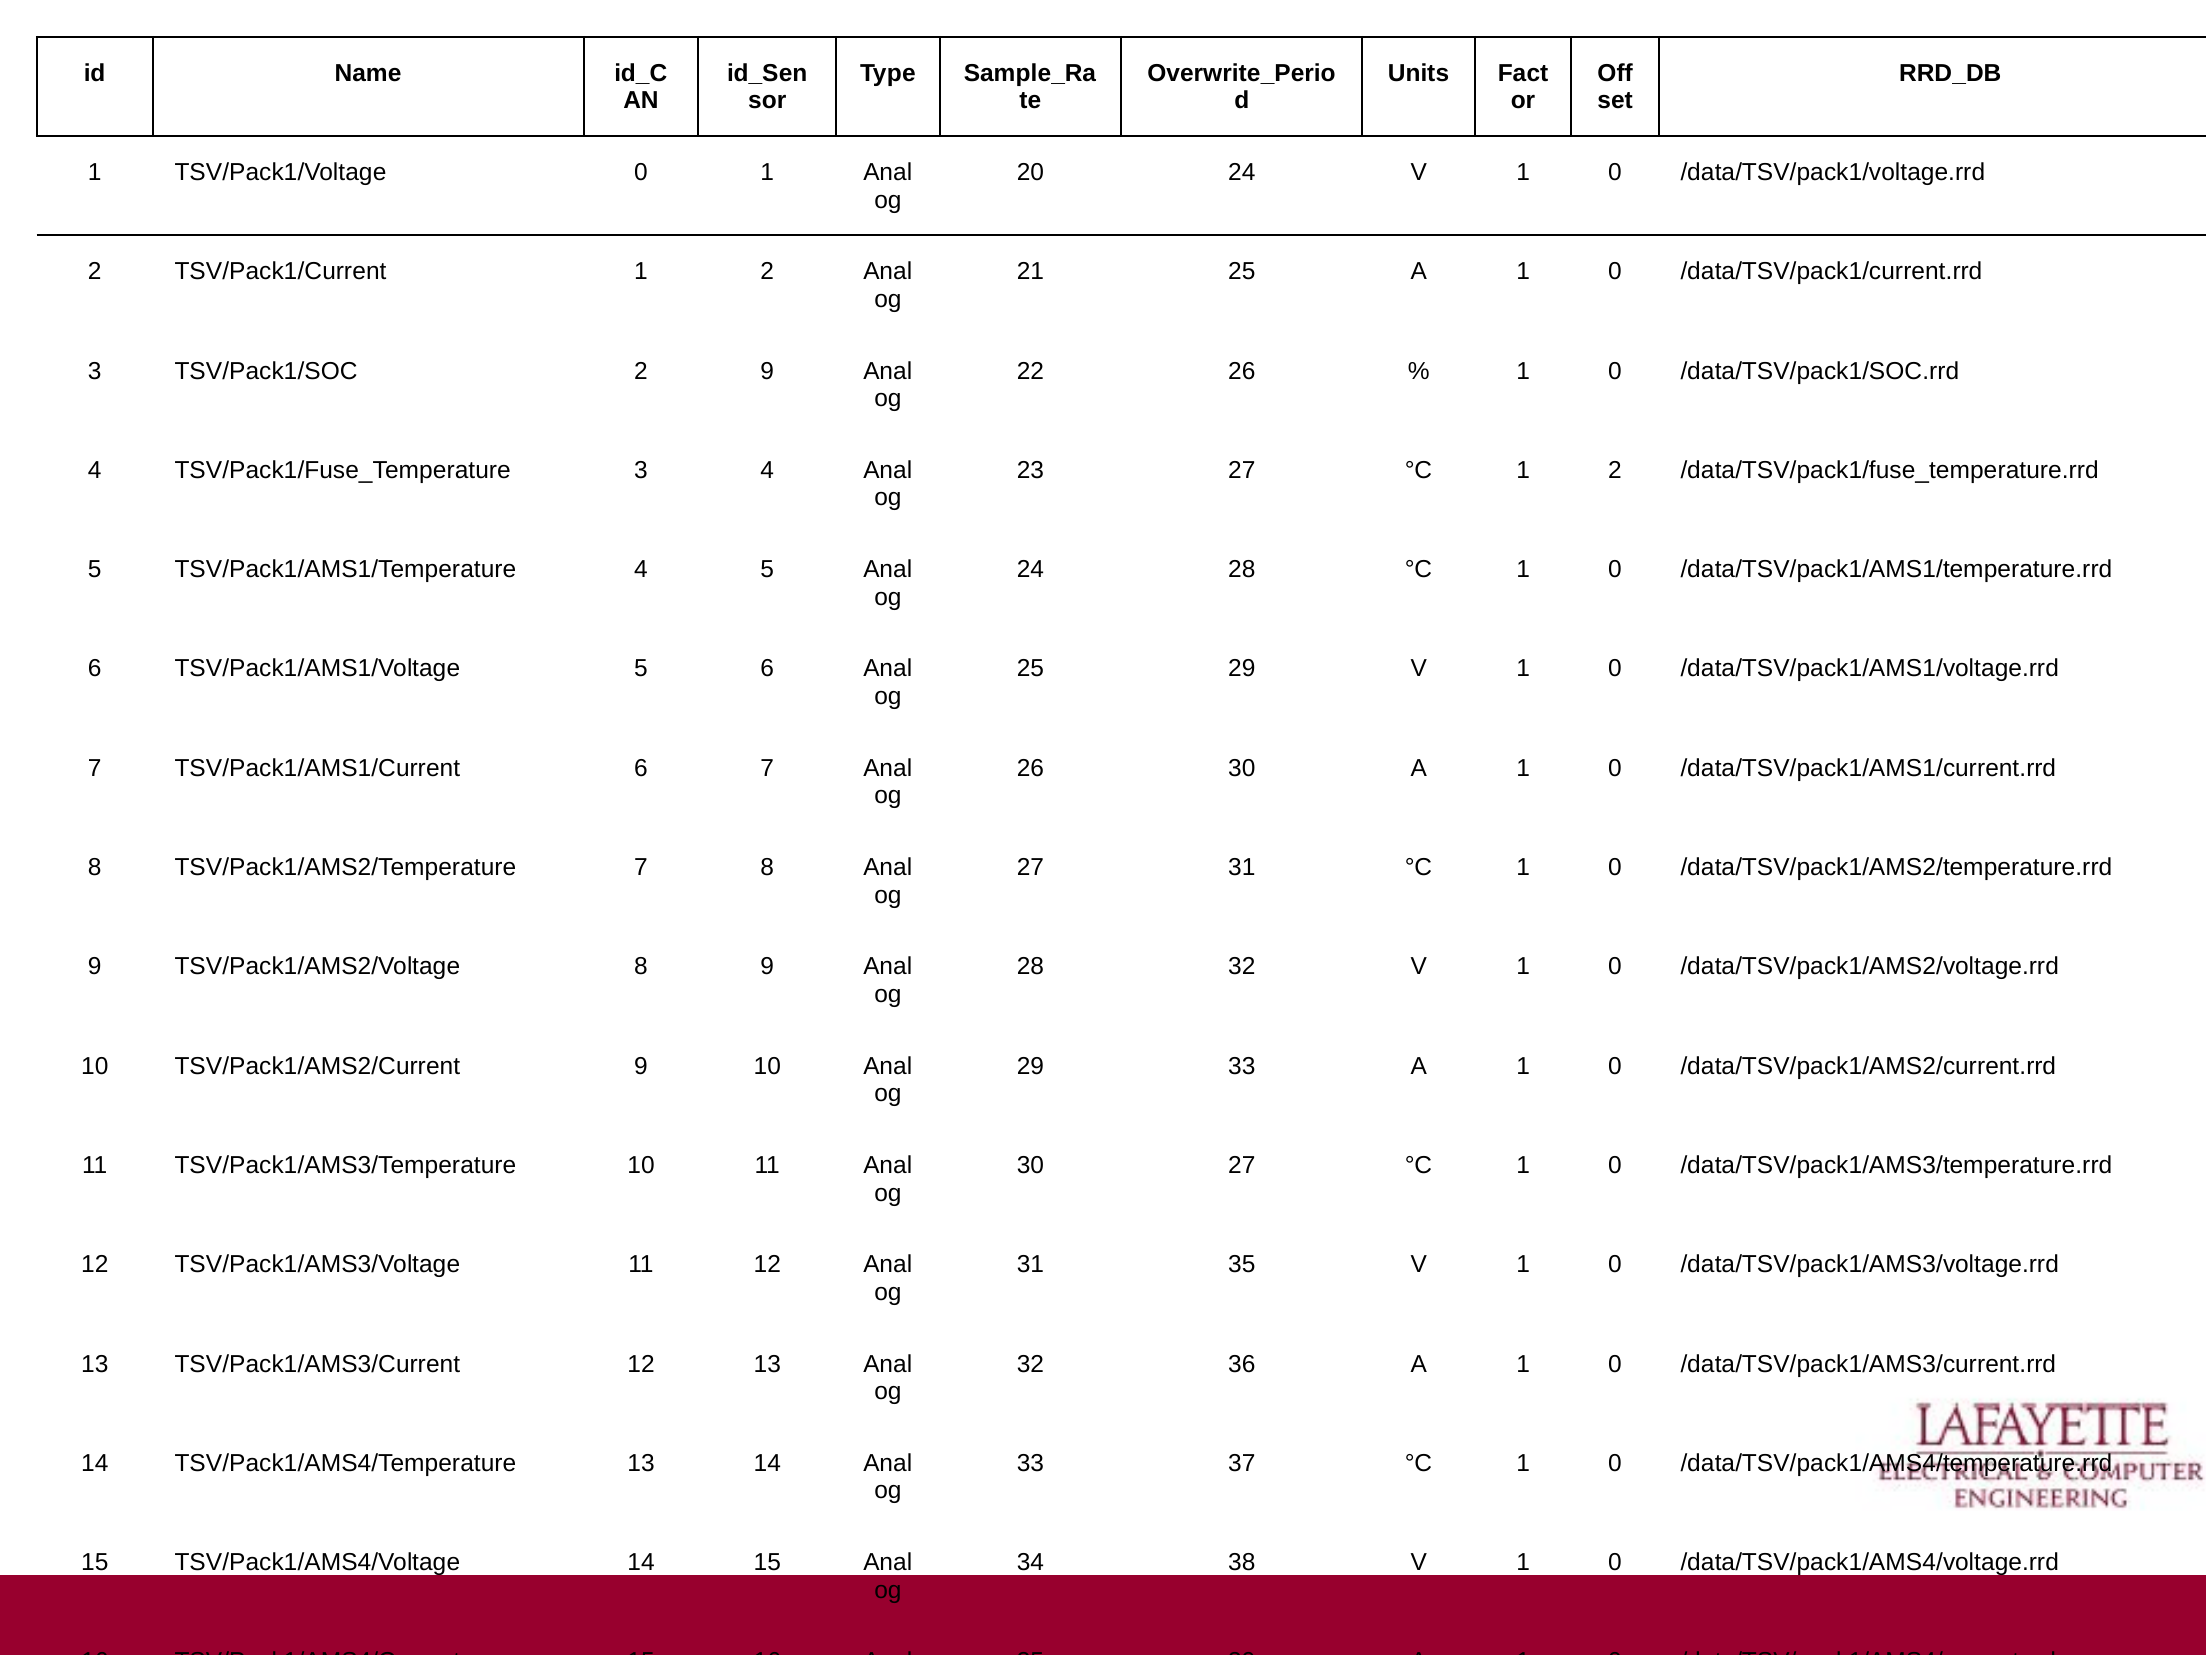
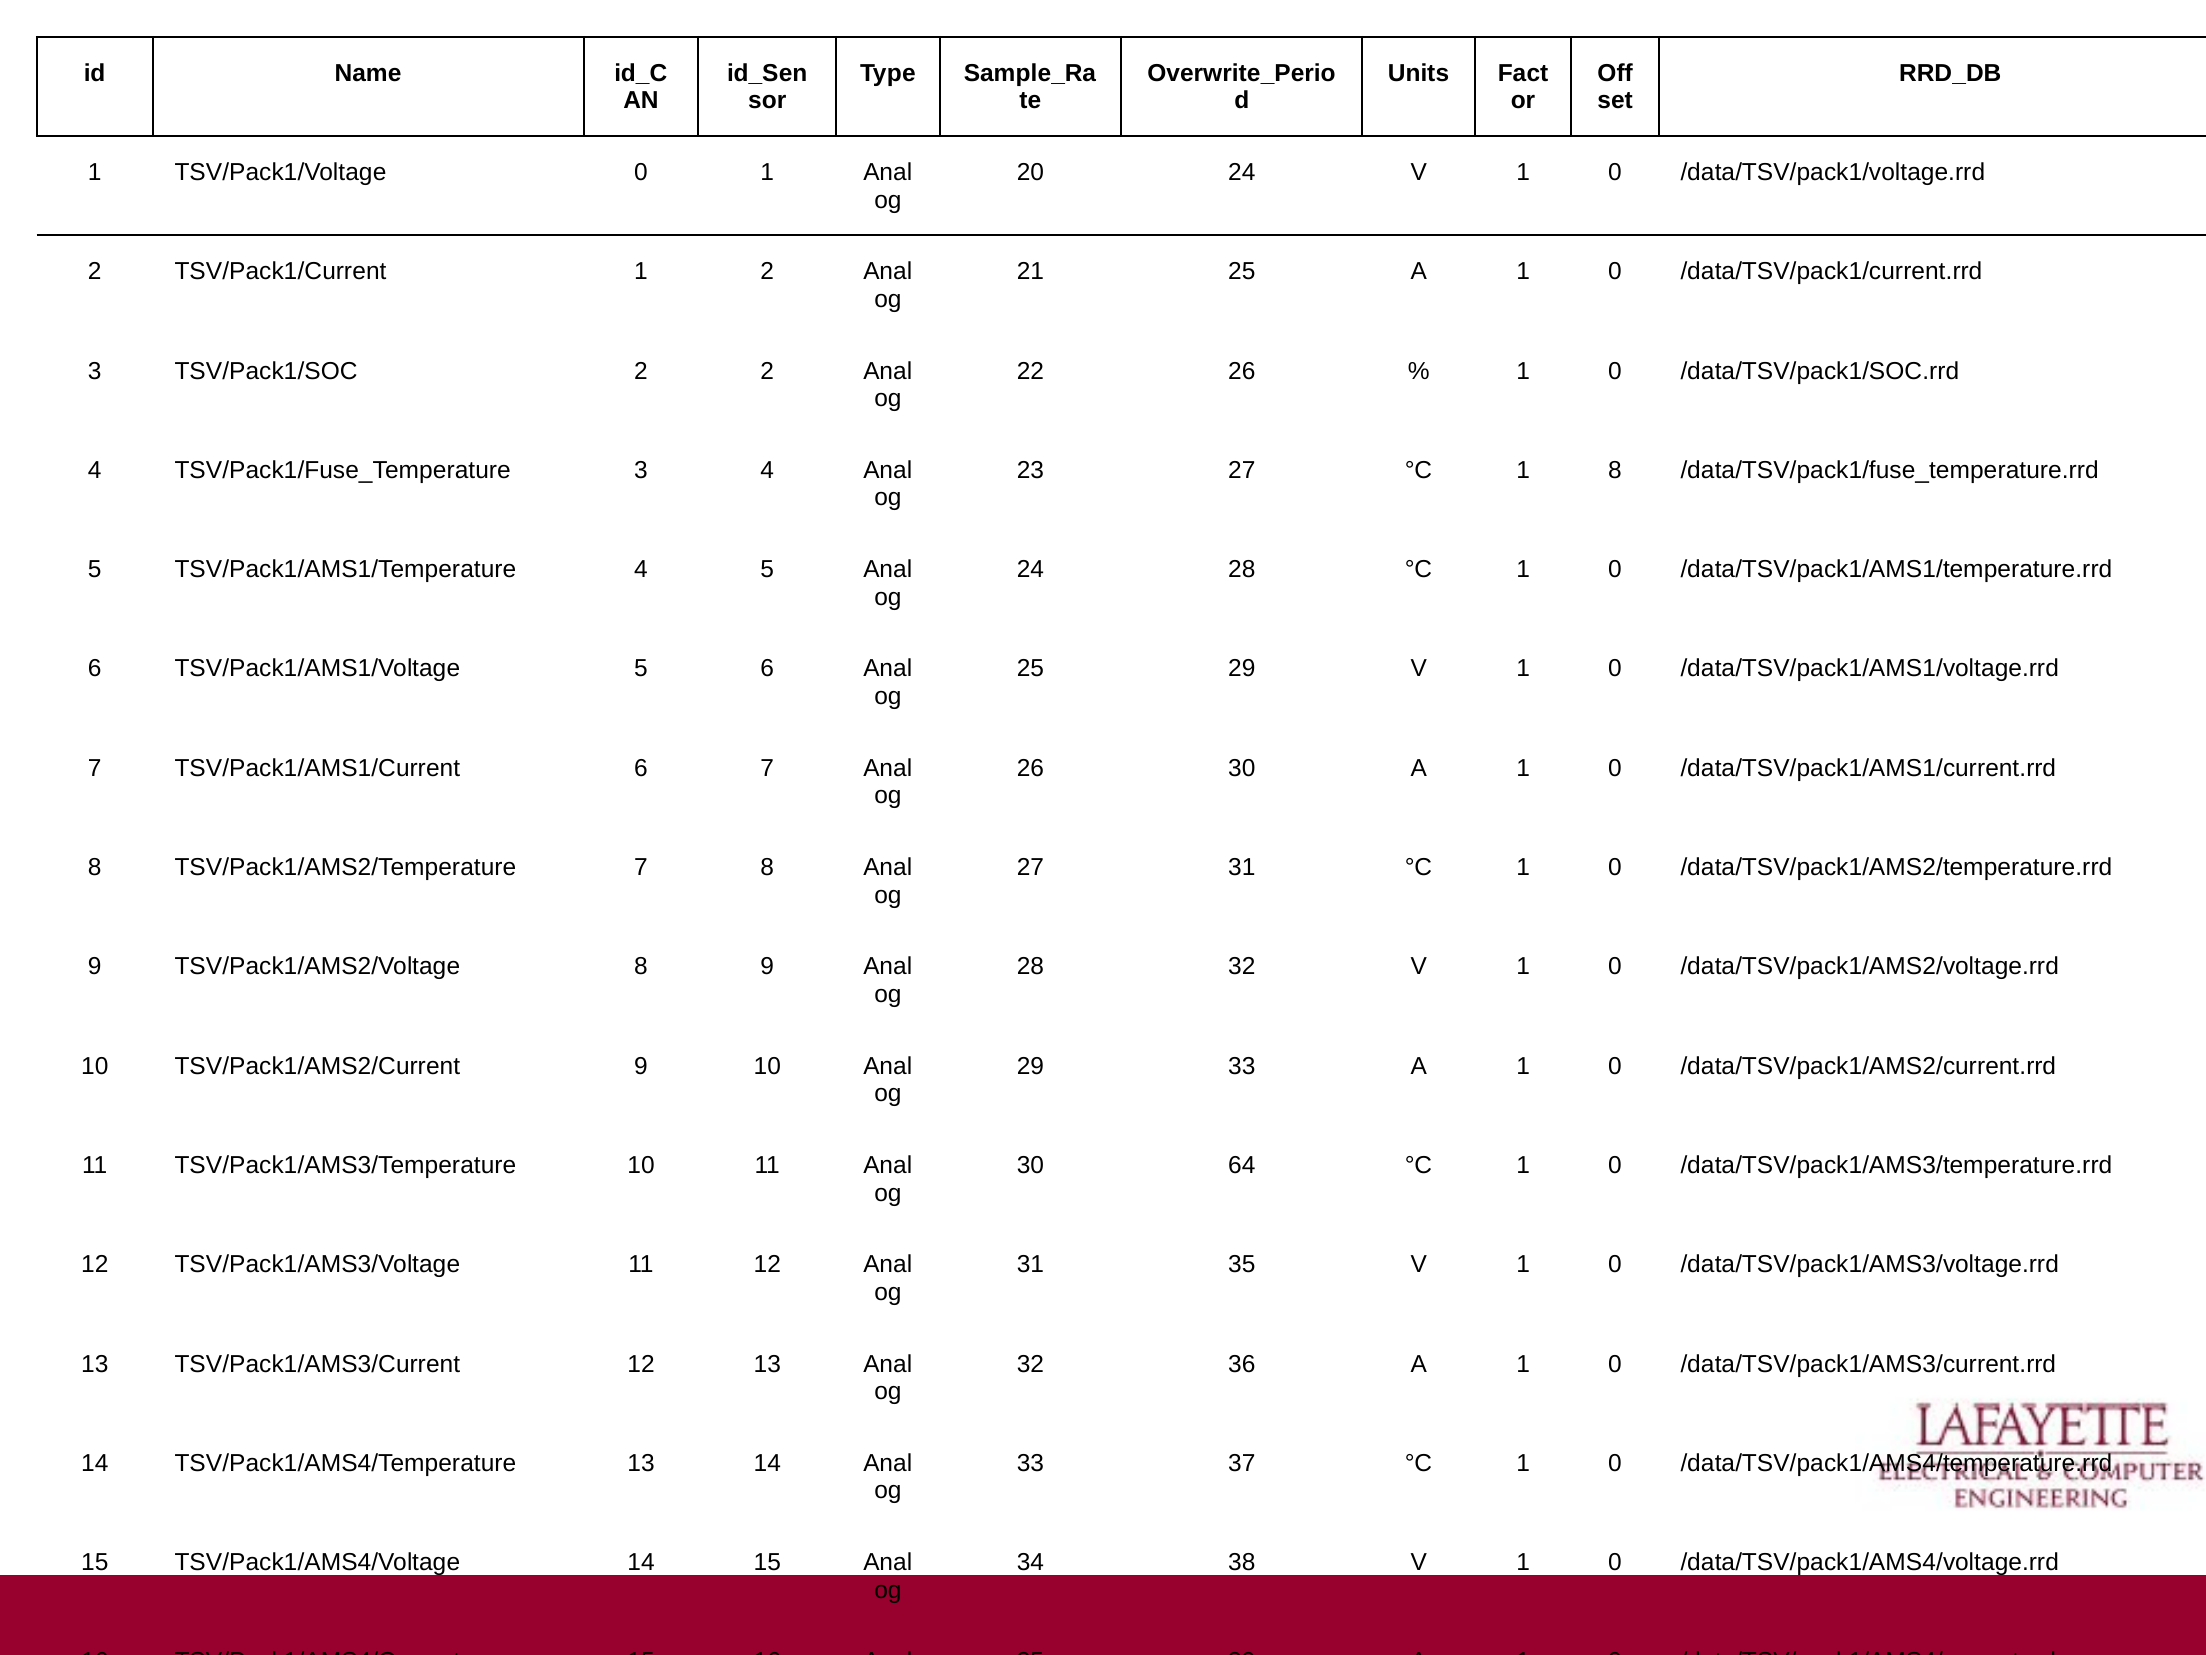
2 9: 9 -> 2
°C 1 2: 2 -> 8
30 27: 27 -> 64
